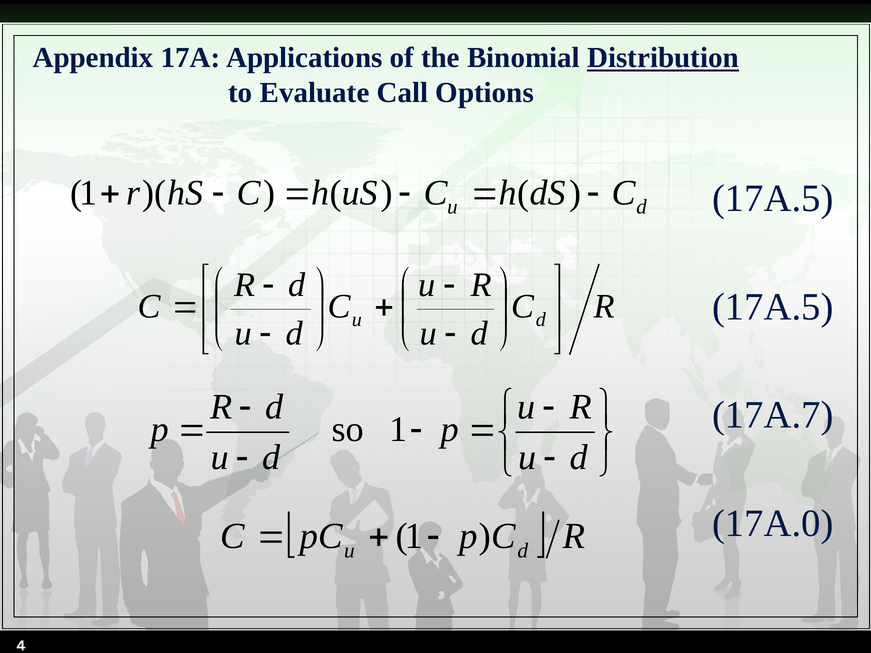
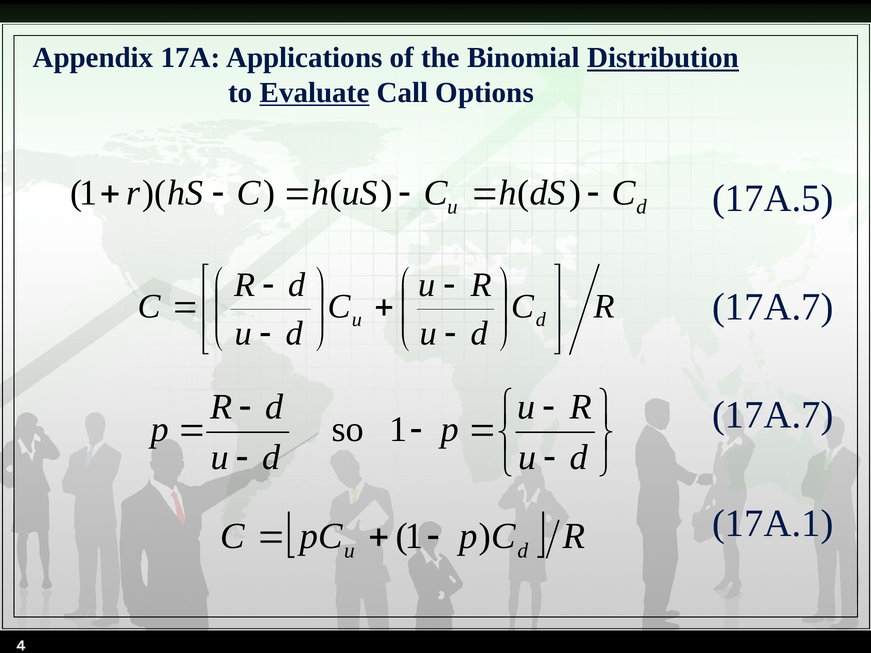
Evaluate underline: none -> present
17A.5 at (773, 307): 17A.5 -> 17A.7
17A.0: 17A.0 -> 17A.1
